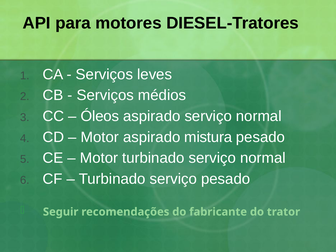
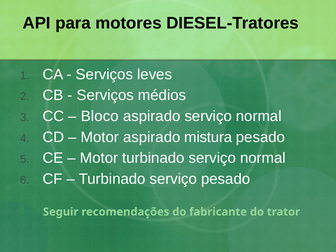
Óleos: Óleos -> Bloco
